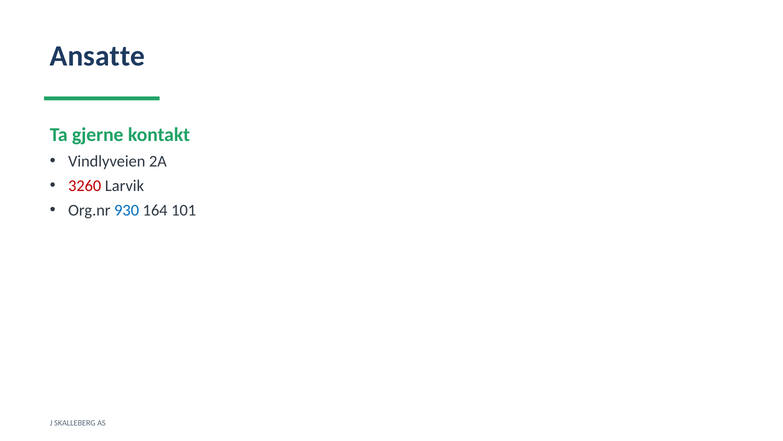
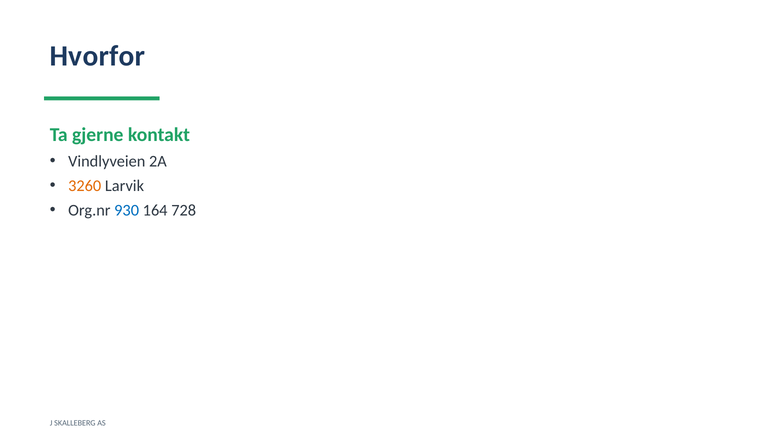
Ansatte: Ansatte -> Hvorfor
3260 colour: red -> orange
101: 101 -> 728
